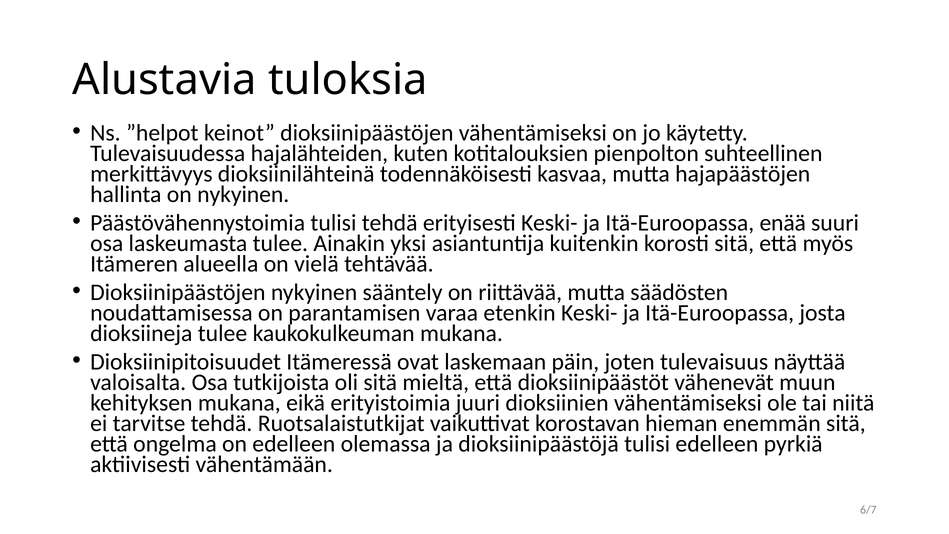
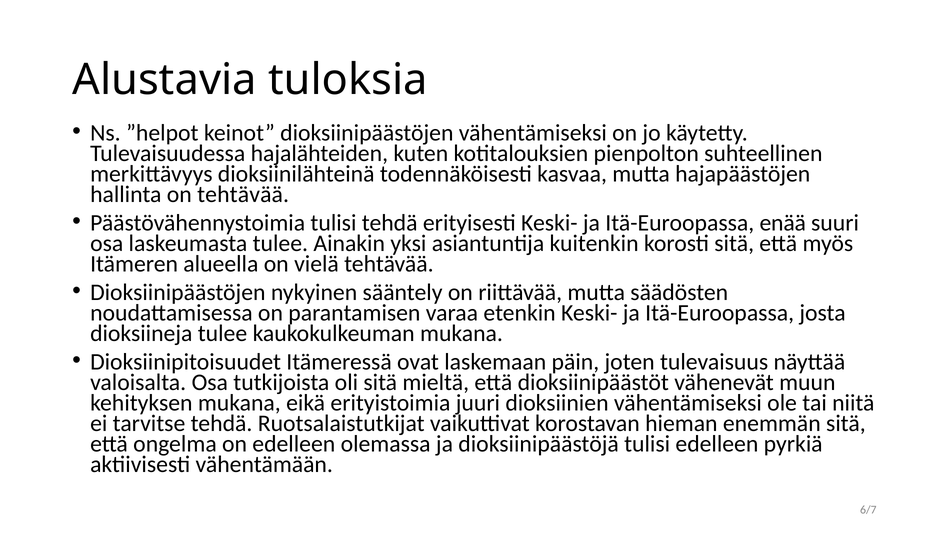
on nykyinen: nykyinen -> tehtävää
